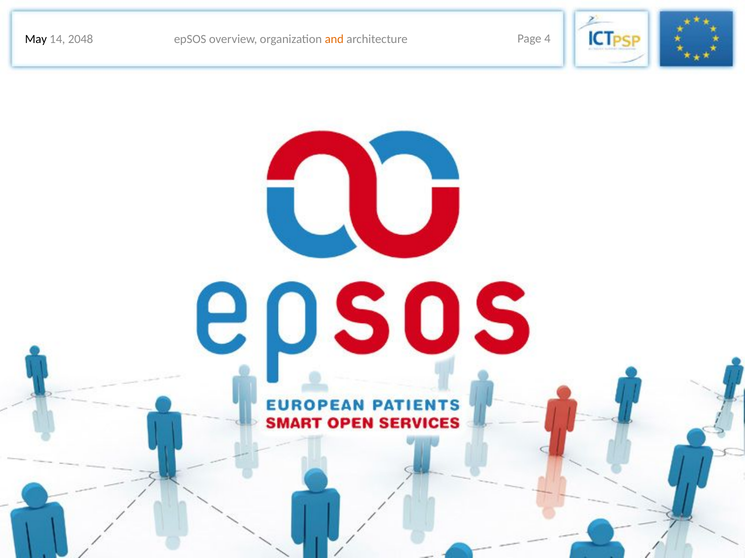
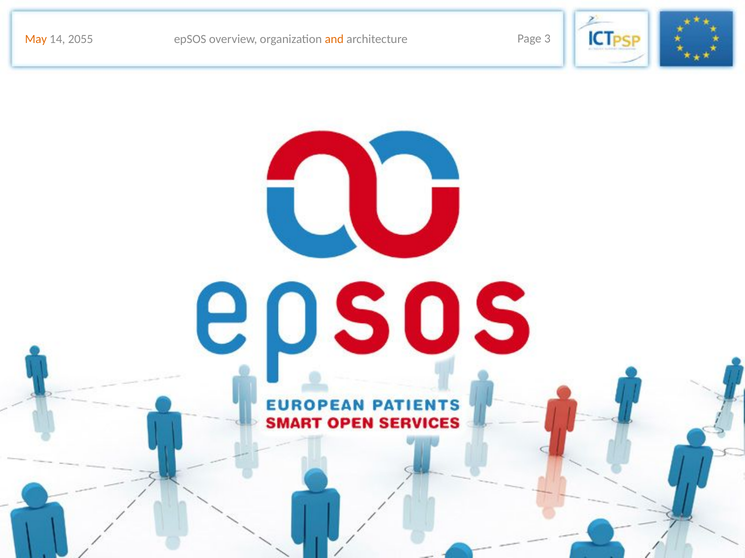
May colour: black -> orange
2048: 2048 -> 2055
4: 4 -> 3
